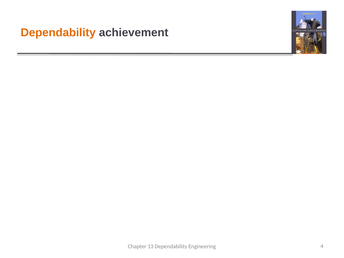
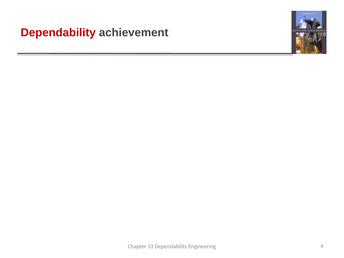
Dependability at (58, 33) colour: orange -> red
